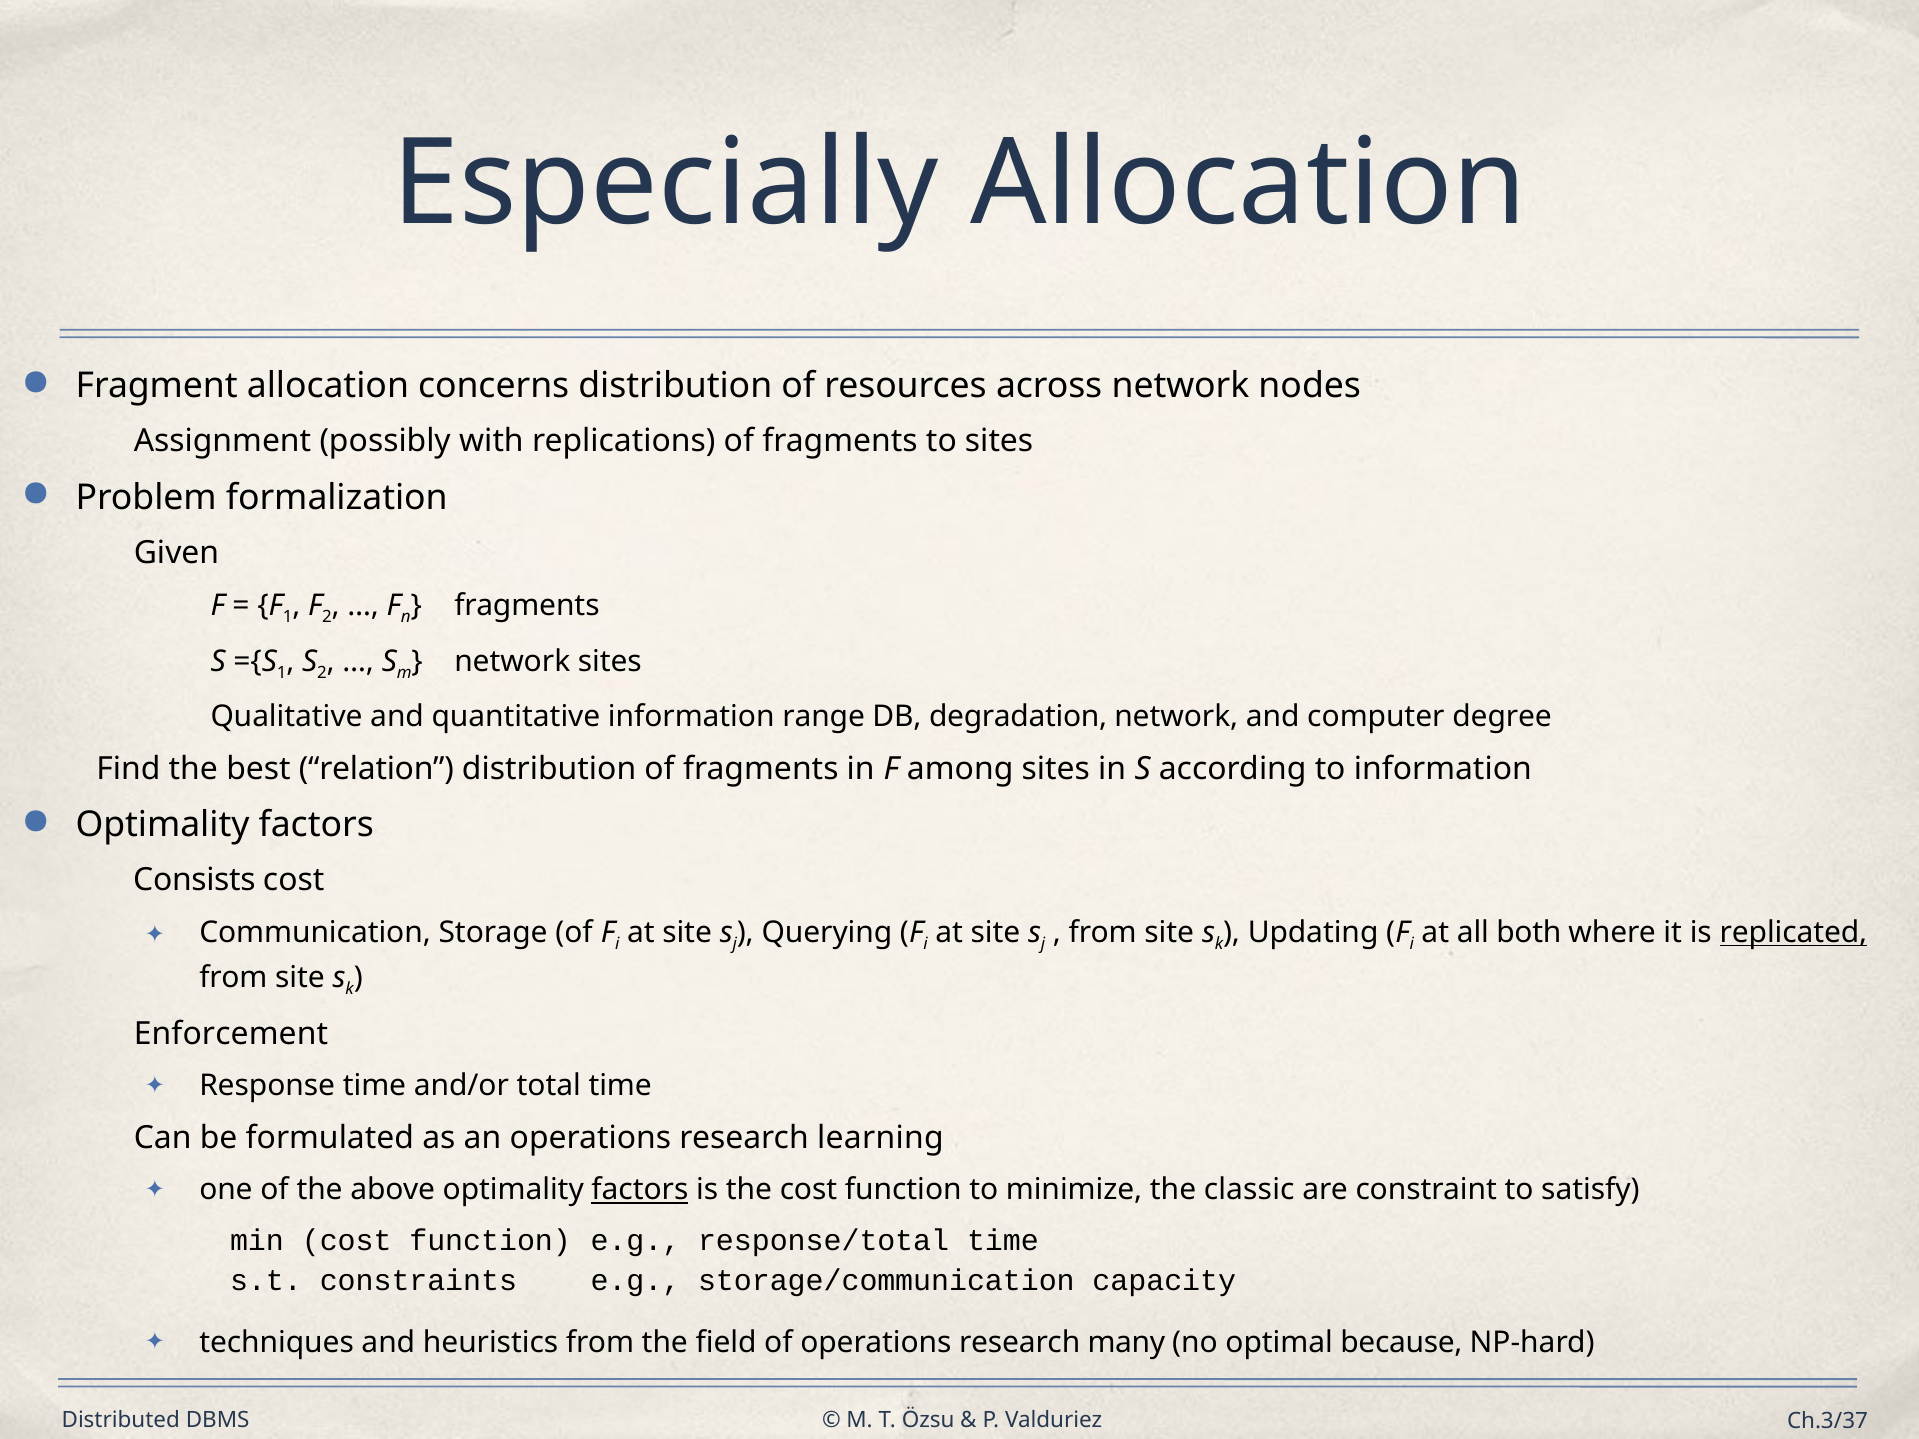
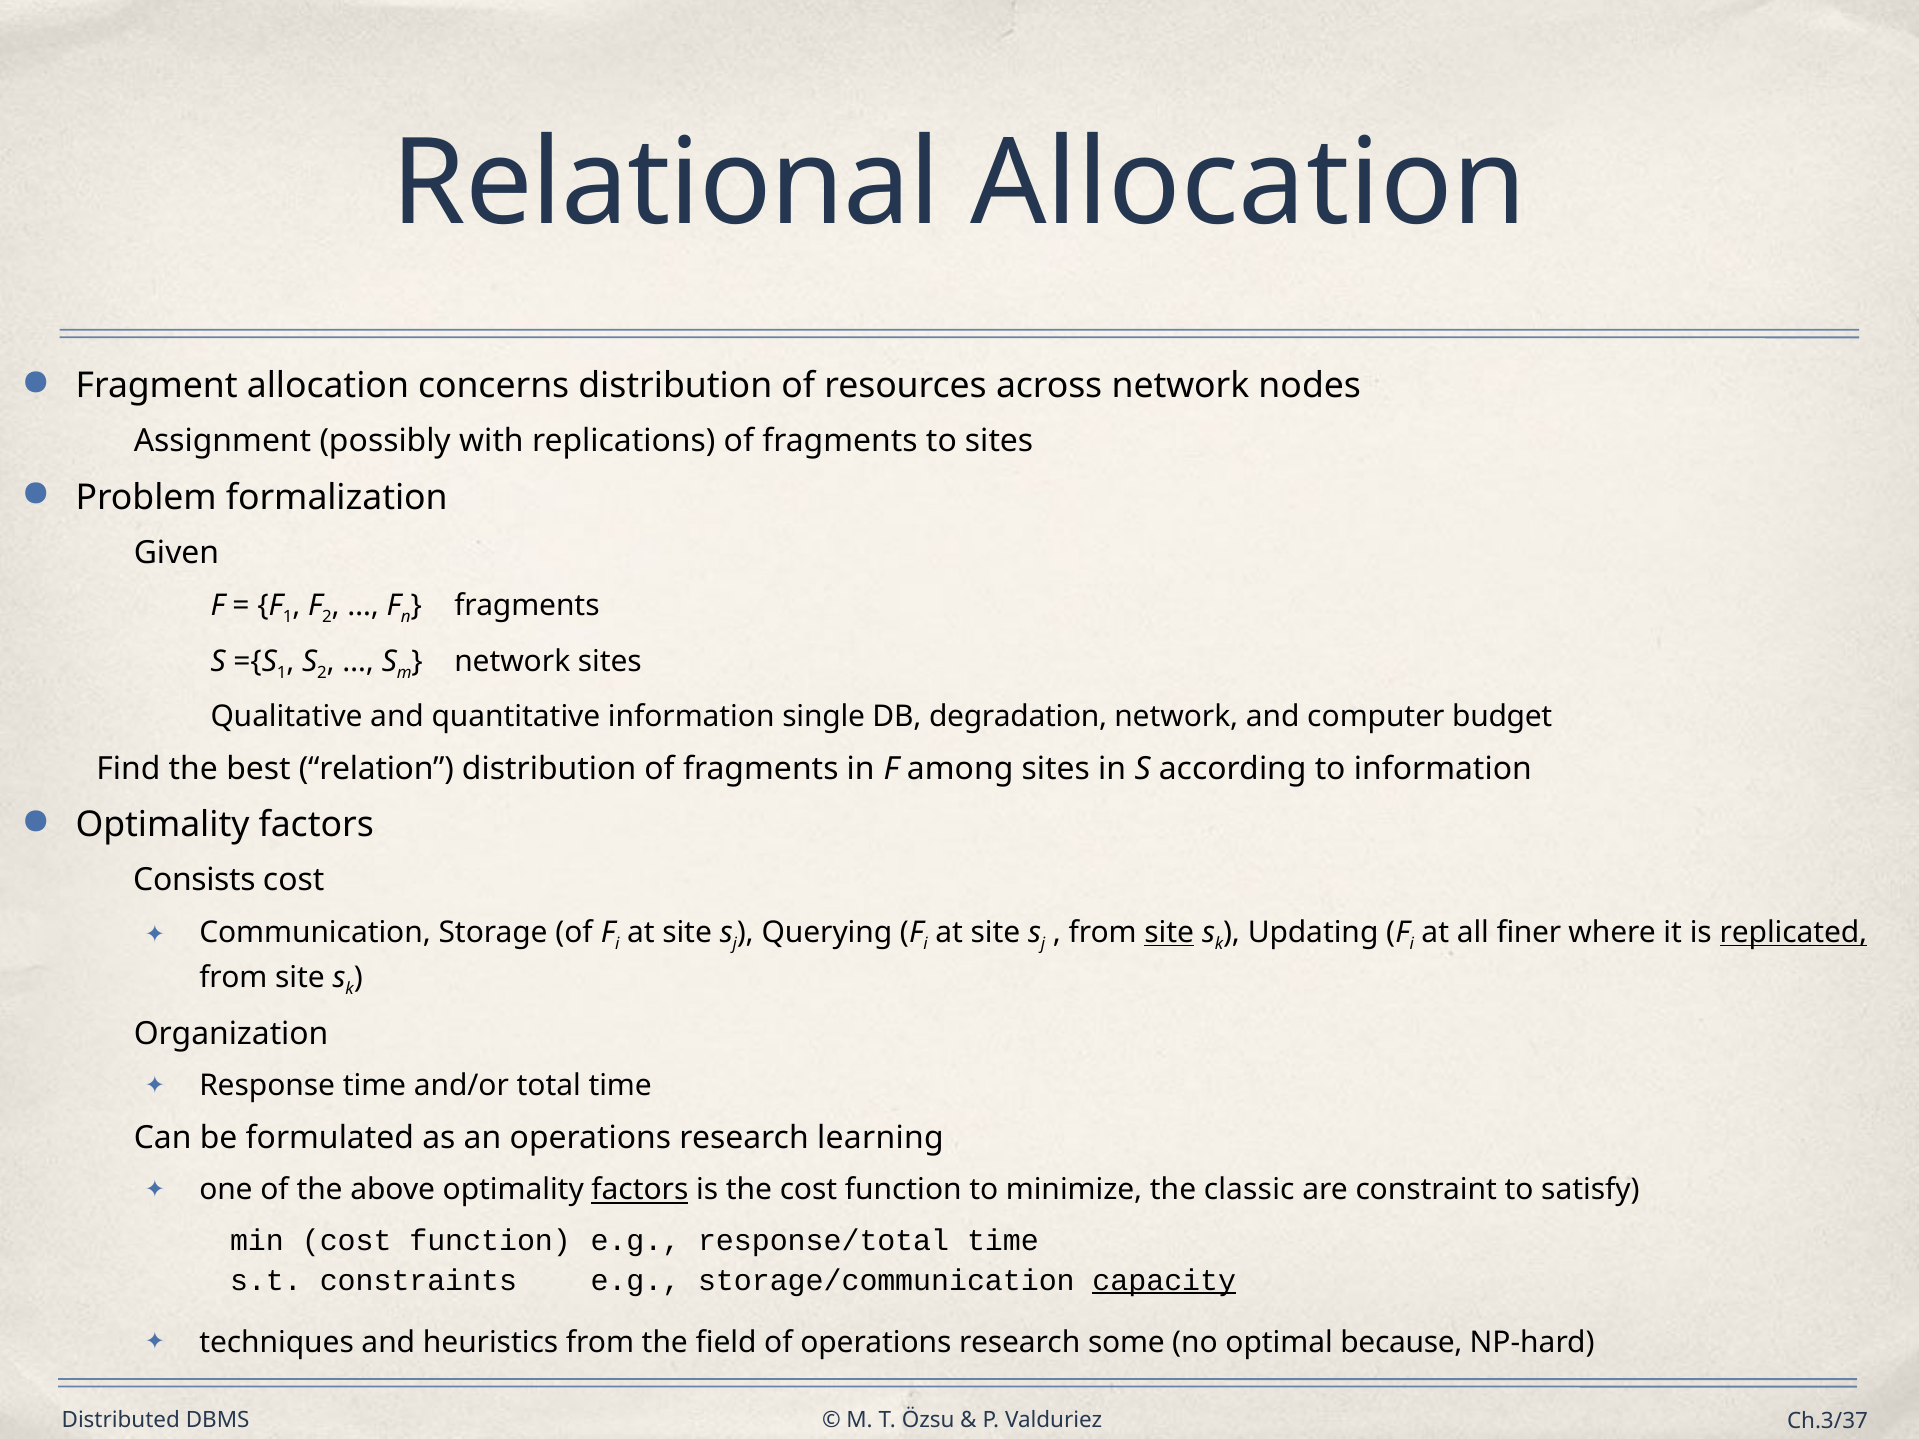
Especially: Especially -> Relational
range: range -> single
degree: degree -> budget
site at (1169, 933) underline: none -> present
both: both -> finer
Enforcement: Enforcement -> Organization
capacity underline: none -> present
many: many -> some
